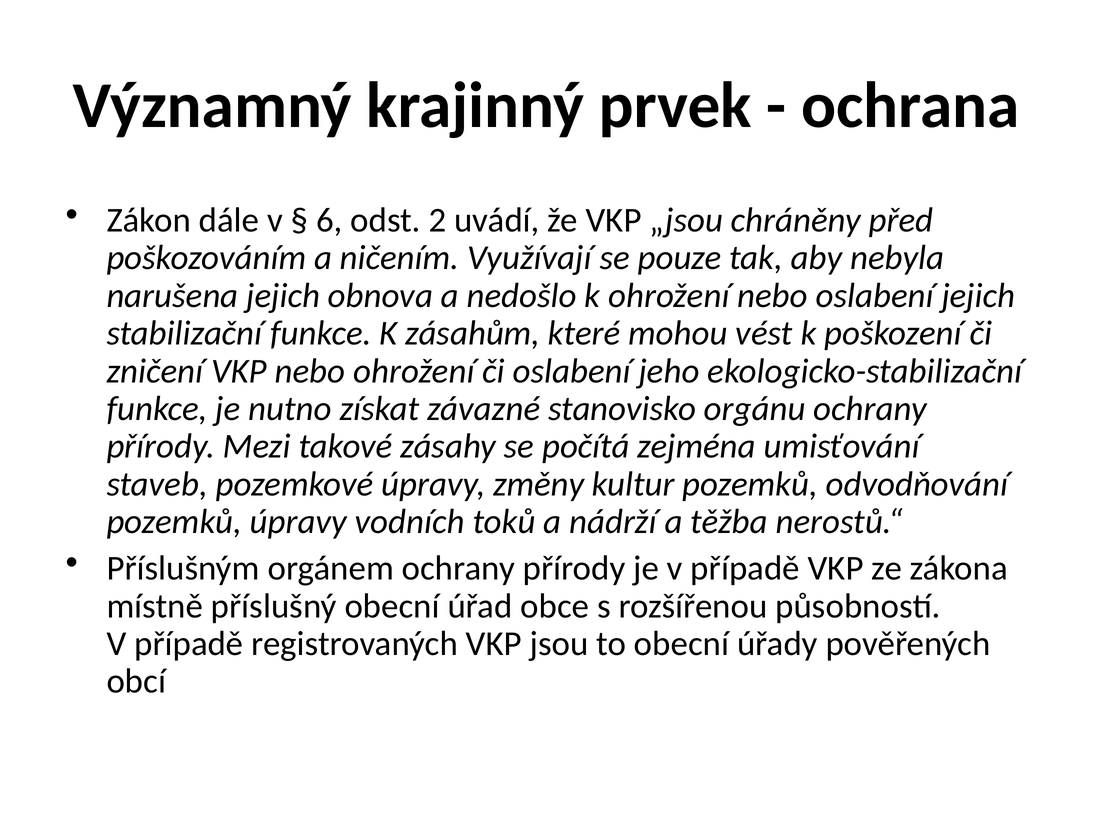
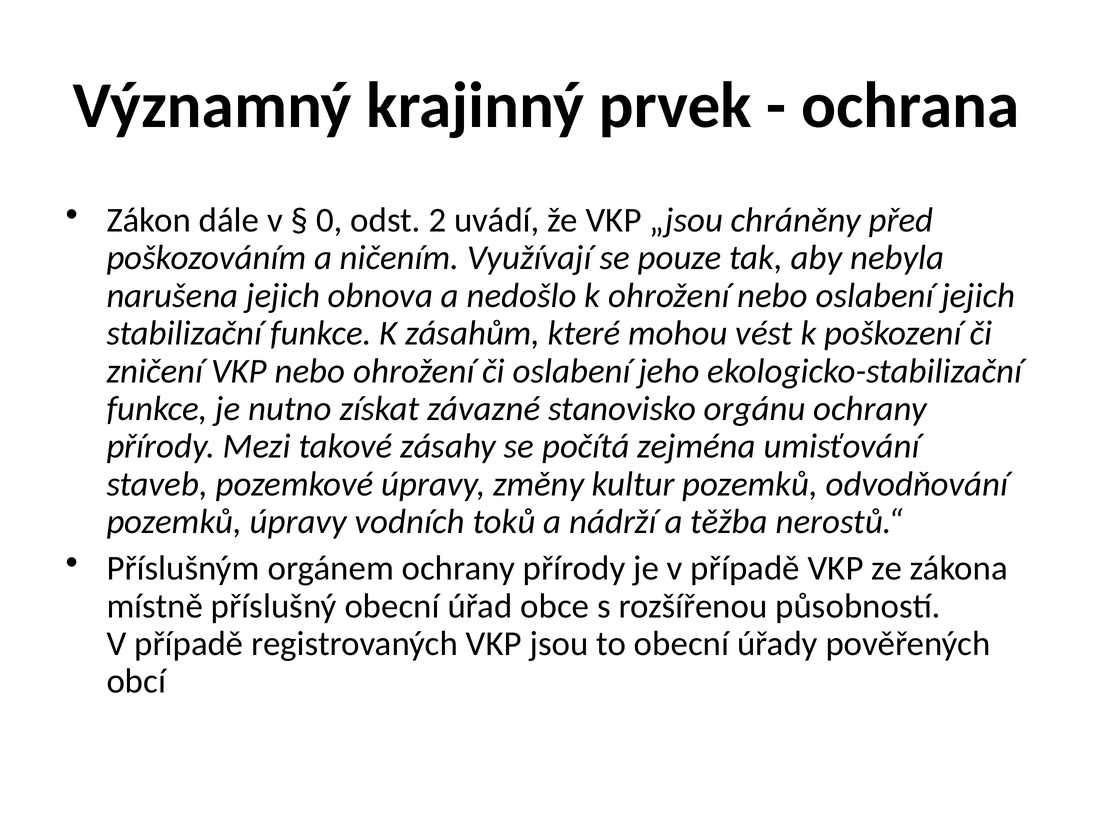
6: 6 -> 0
